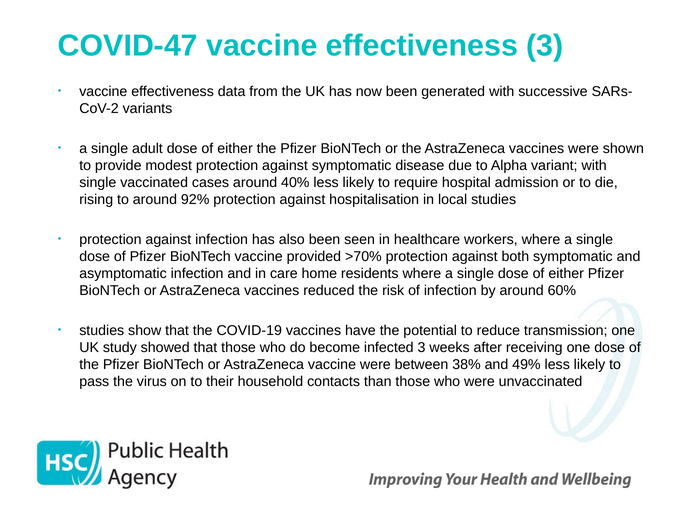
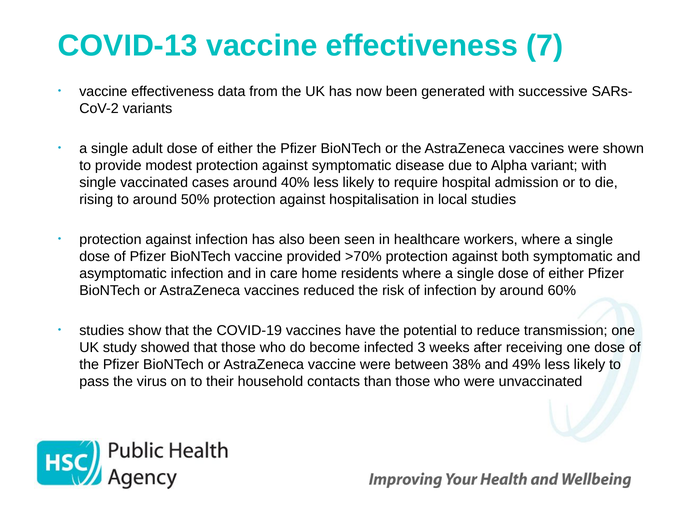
COVID-47: COVID-47 -> COVID-13
effectiveness 3: 3 -> 7
92%: 92% -> 50%
